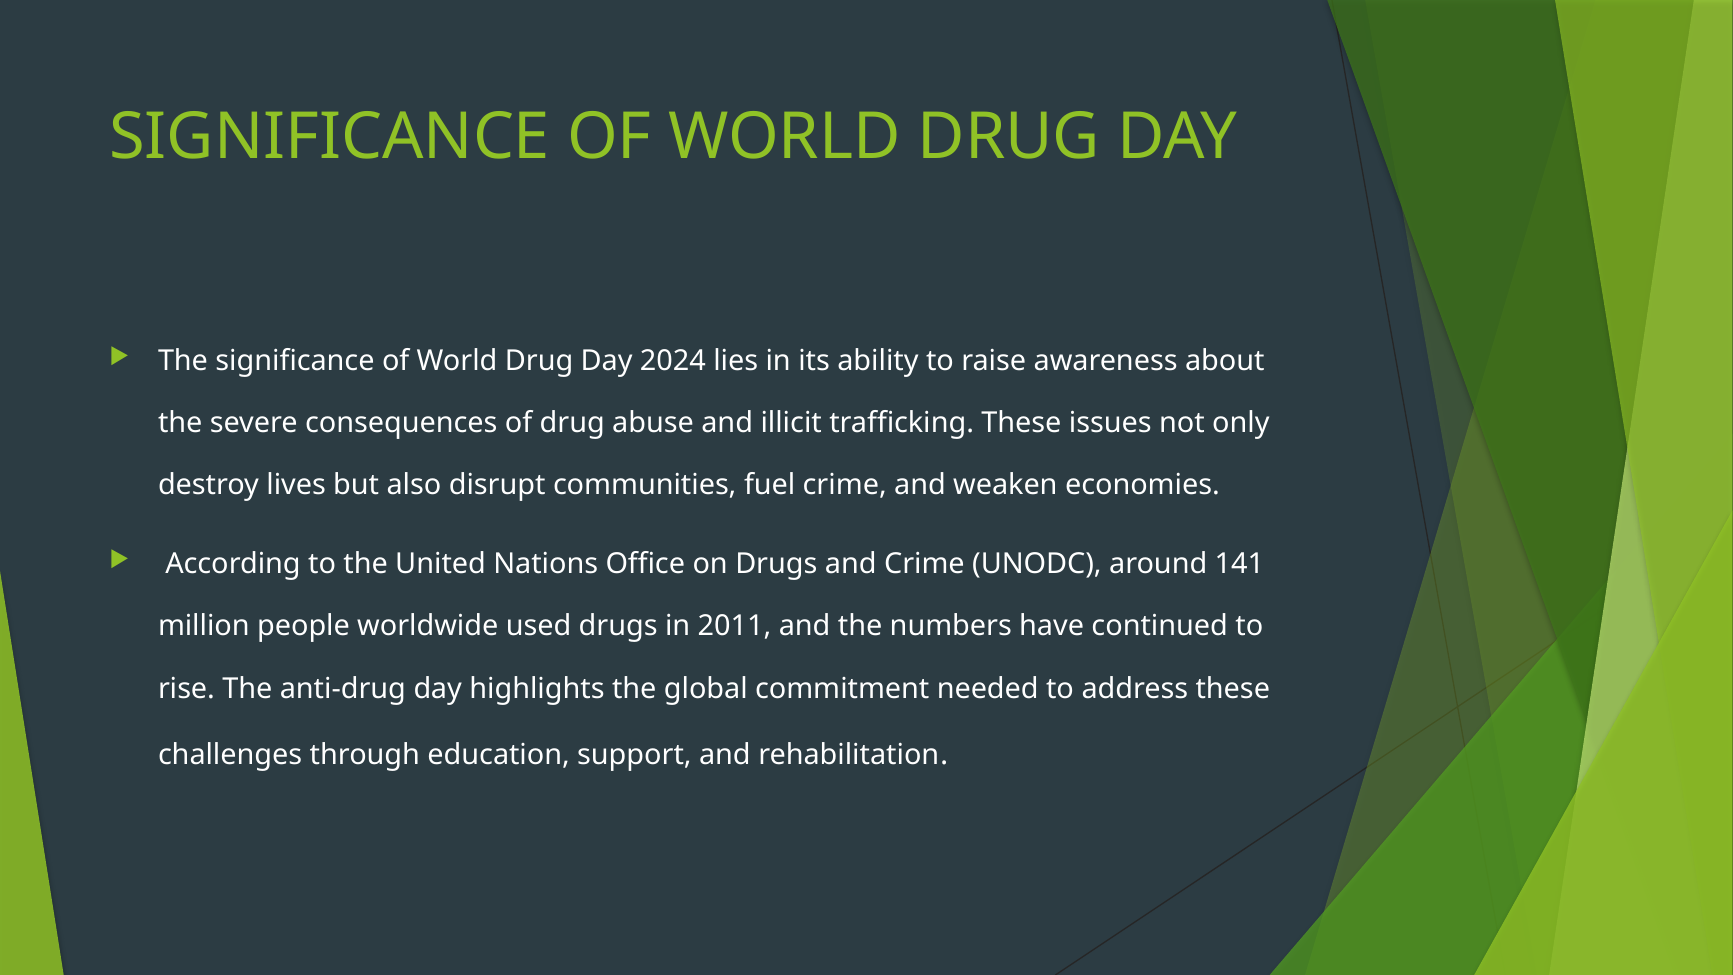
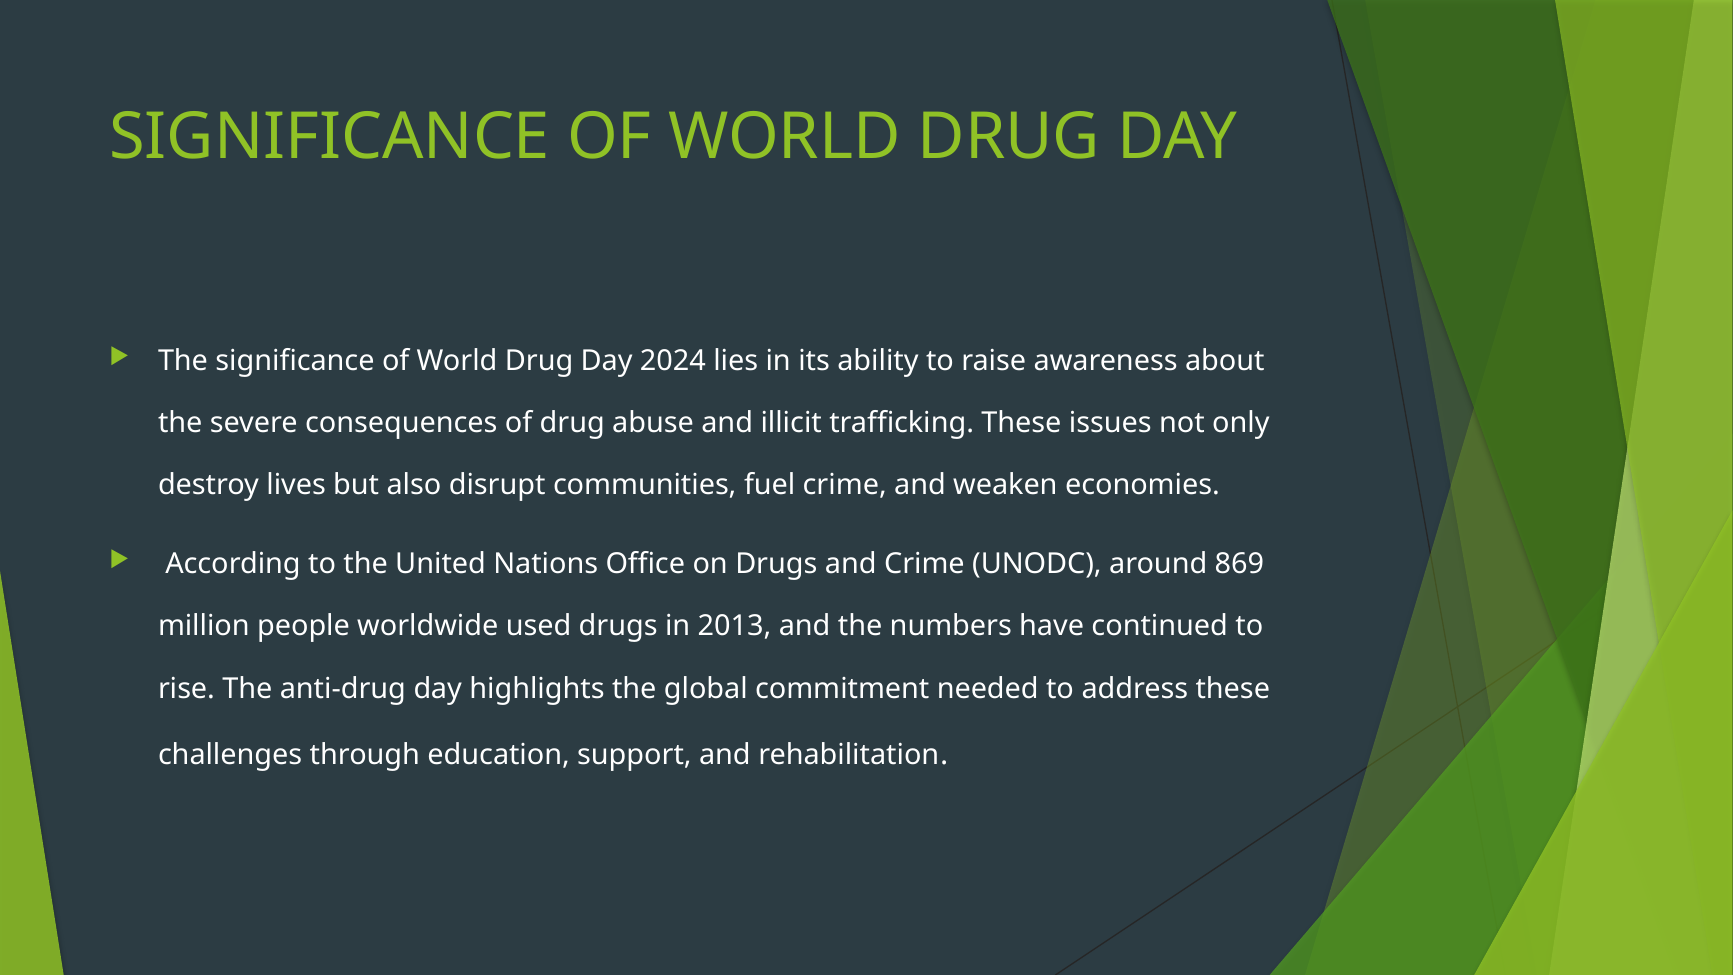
141: 141 -> 869
2011: 2011 -> 2013
